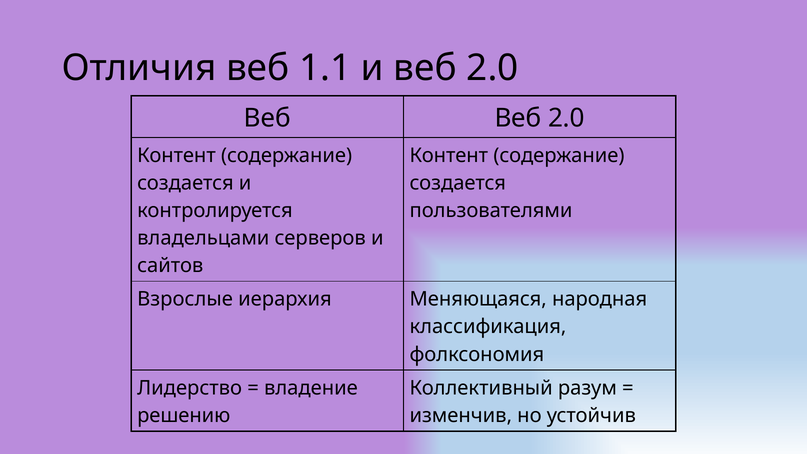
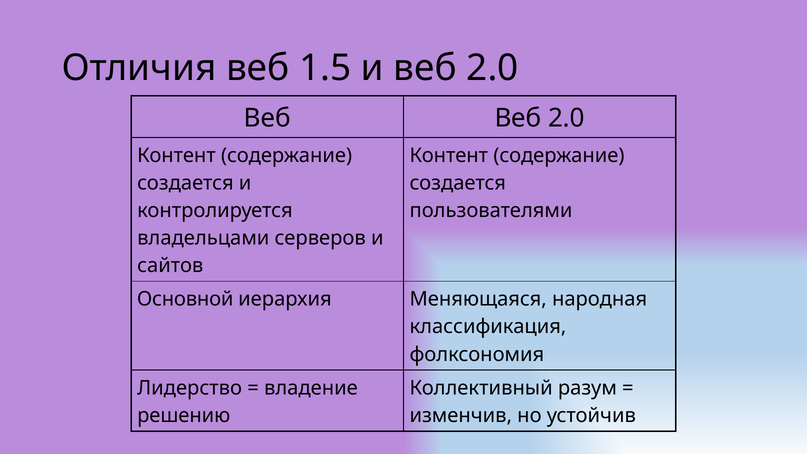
1.1: 1.1 -> 1.5
Взрослые: Взрослые -> Основной
